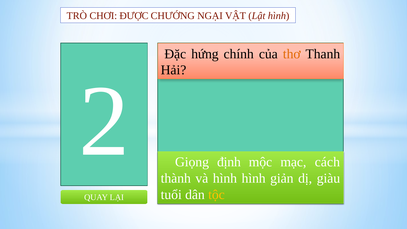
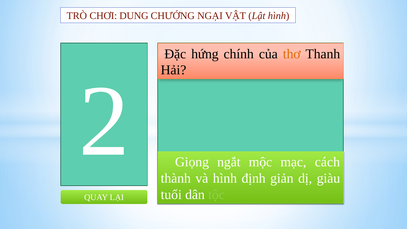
ĐƯỢC: ĐƯỢC -> DUNG
định: định -> ngắt
hình hình: hình -> định
tộc colour: yellow -> light green
